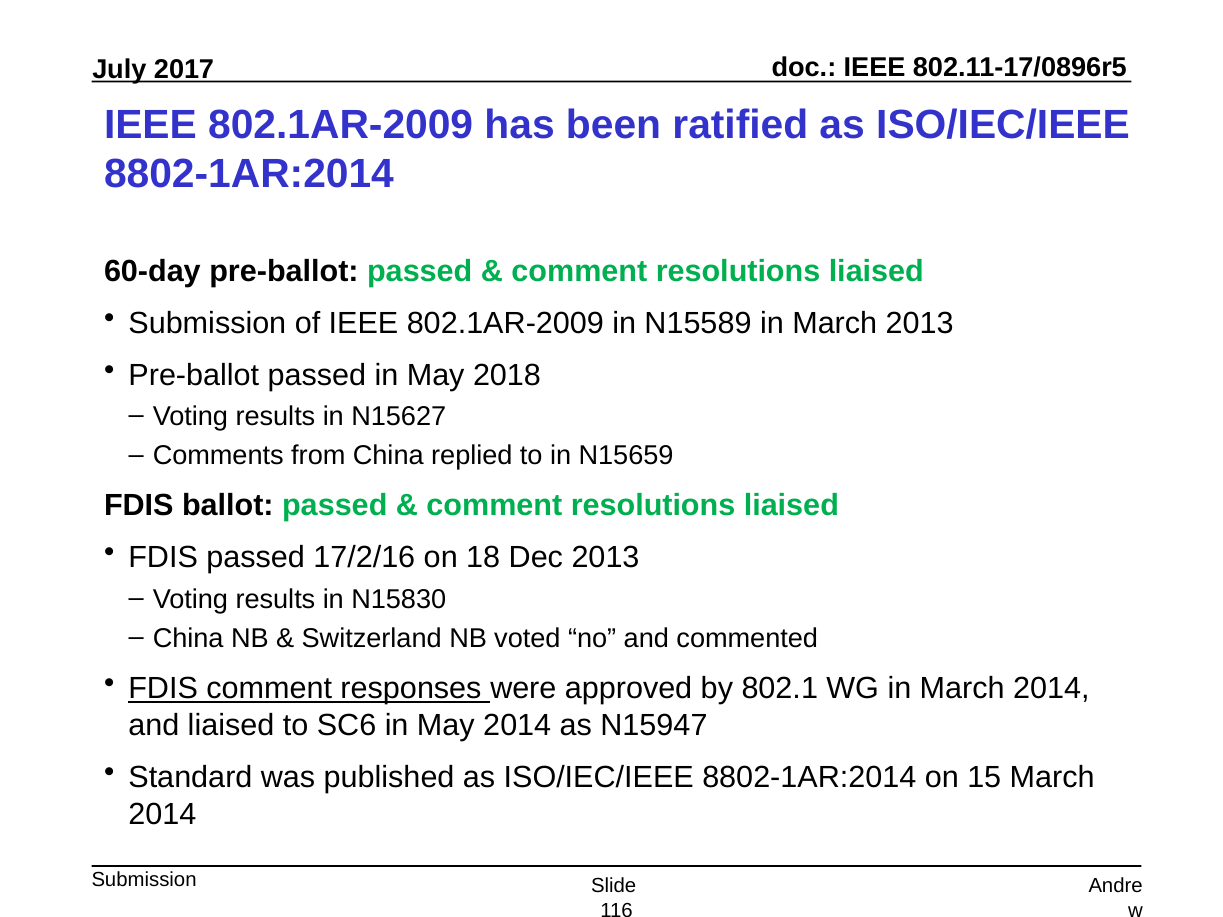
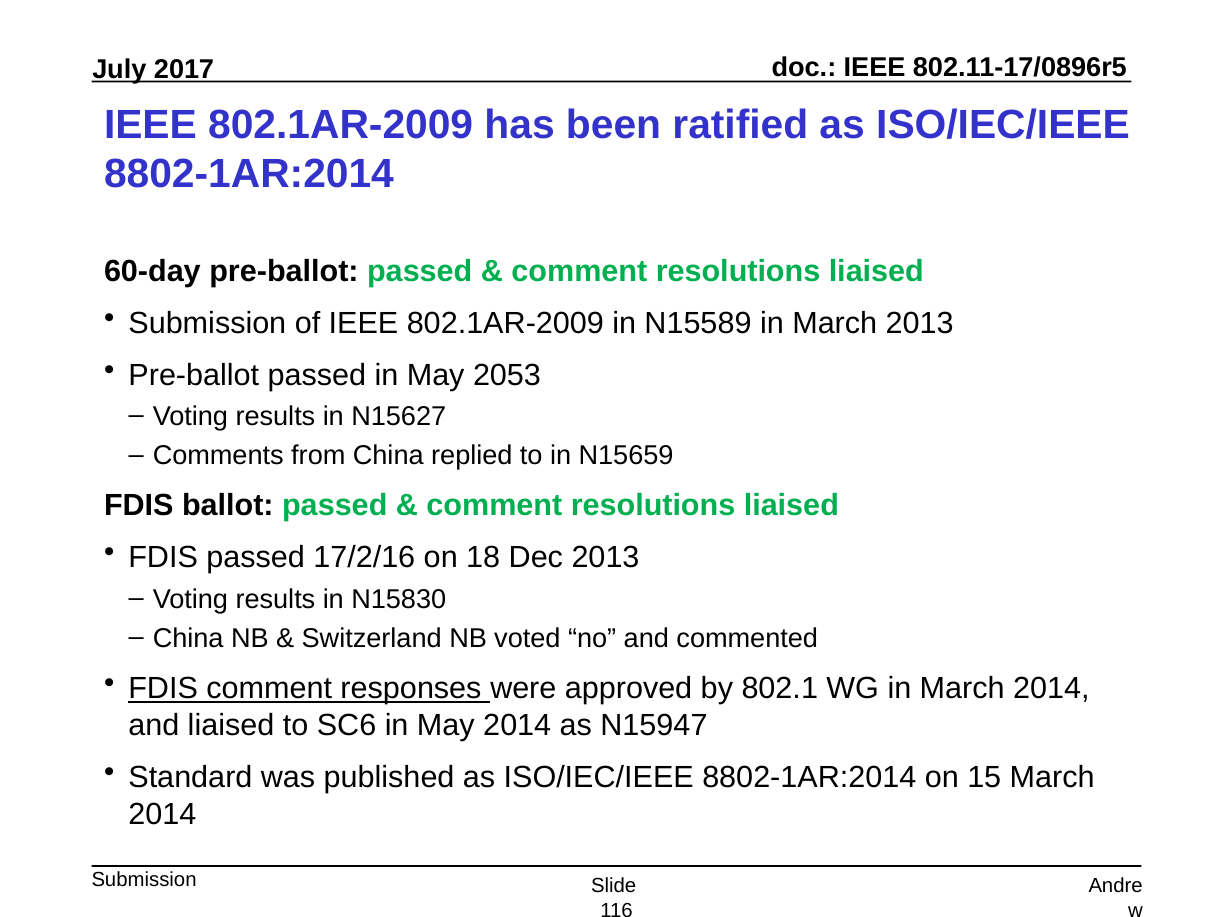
2018: 2018 -> 2053
